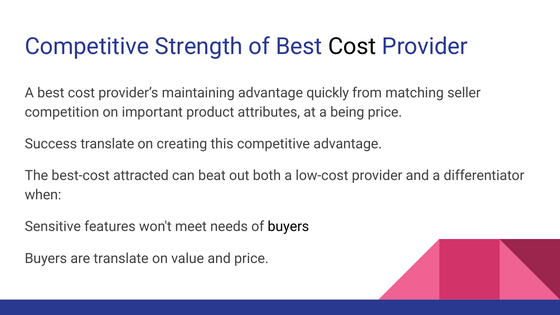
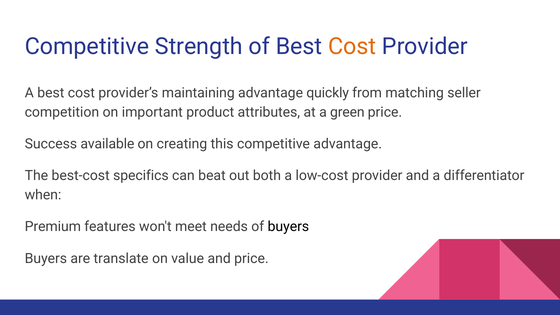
Cost at (352, 46) colour: black -> orange
being: being -> green
Success translate: translate -> available
attracted: attracted -> specifics
Sensitive: Sensitive -> Premium
